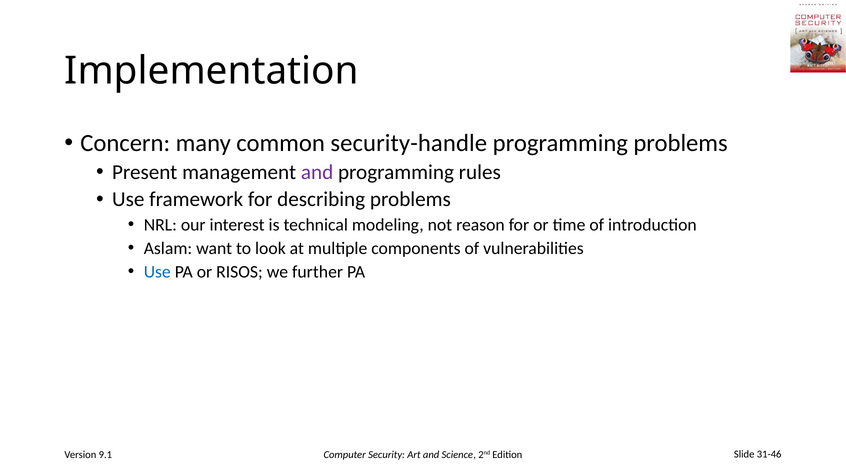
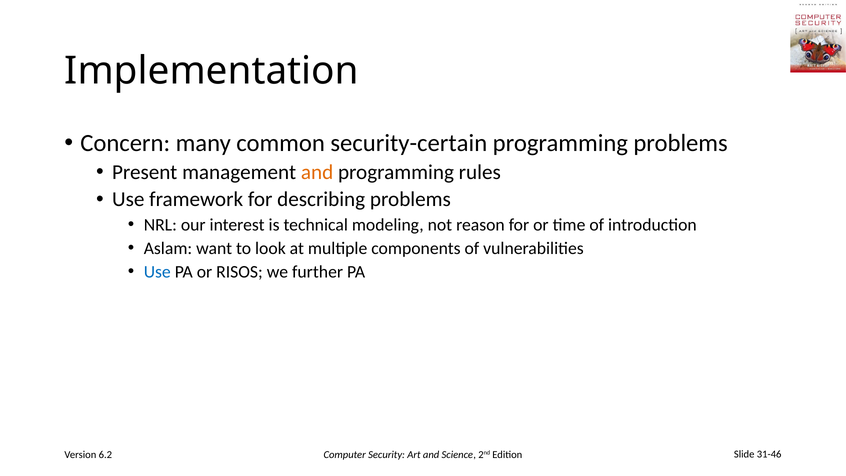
security-handle: security-handle -> security-certain
and at (317, 172) colour: purple -> orange
9.1: 9.1 -> 6.2
